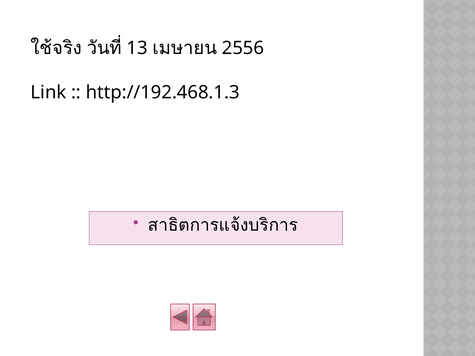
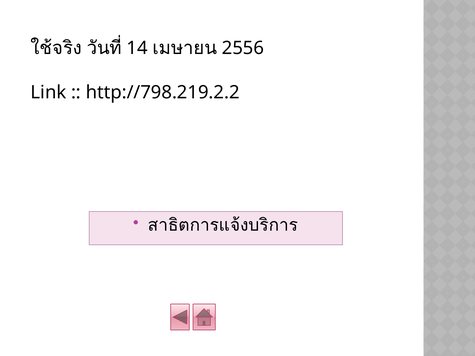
13: 13 -> 14
http://192.468.1.3: http://192.468.1.3 -> http://798.219.2.2
